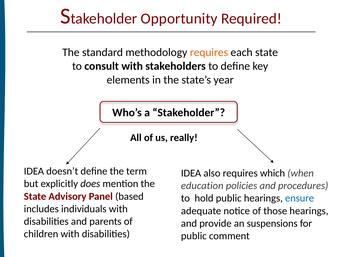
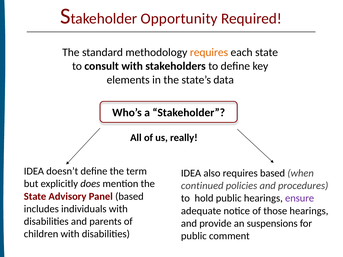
year: year -> data
requires which: which -> based
education: education -> continued
ensure colour: blue -> purple
